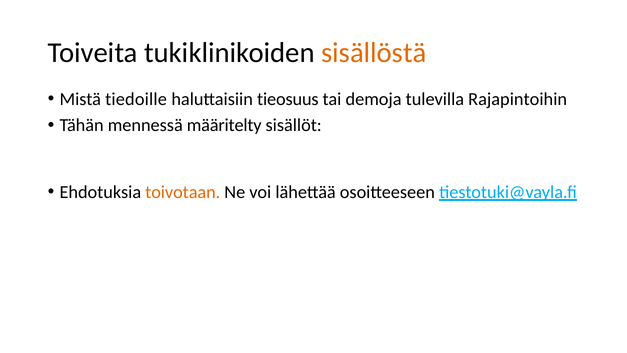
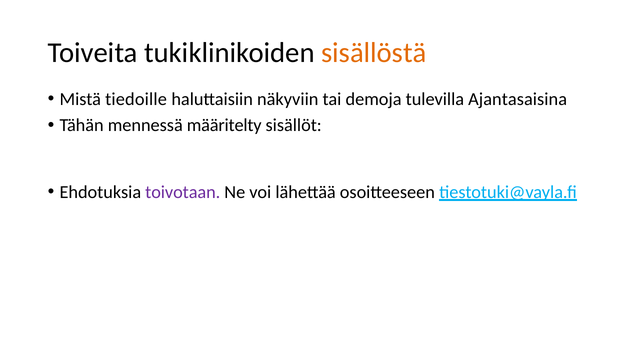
tieosuus: tieosuus -> näkyviin
Rajapintoihin: Rajapintoihin -> Ajantasaisina
toivotaan colour: orange -> purple
